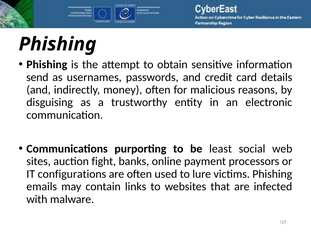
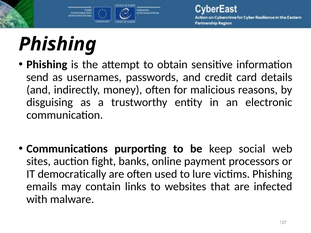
least: least -> keep
configurations: configurations -> democratically
